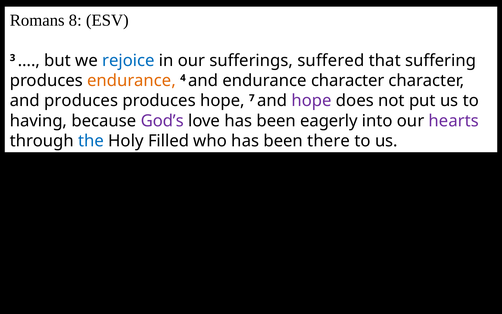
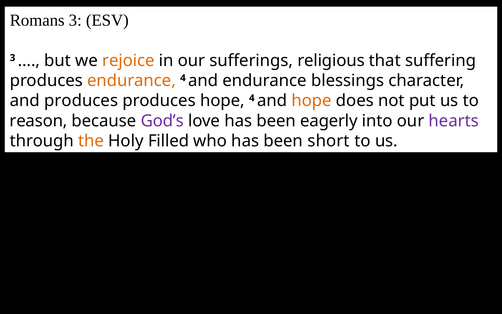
Romans 8: 8 -> 3
rejoice colour: blue -> orange
suffered: suffered -> religious
endurance character: character -> blessings
hope 7: 7 -> 4
hope at (311, 101) colour: purple -> orange
having: having -> reason
the colour: blue -> orange
there: there -> short
